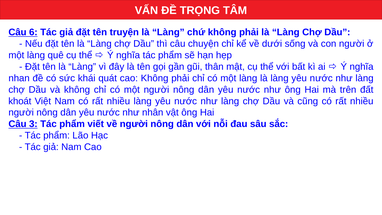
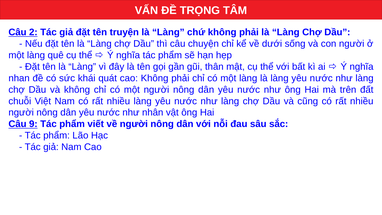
6: 6 -> 2
khoát: khoát -> chuỗi
3: 3 -> 9
